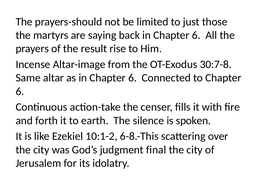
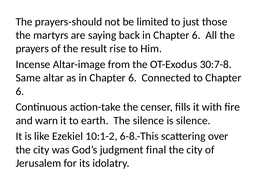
forth: forth -> warn
is spoken: spoken -> silence
